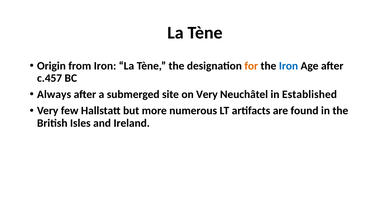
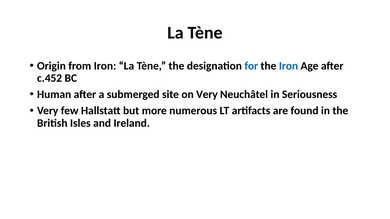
for colour: orange -> blue
c.457: c.457 -> c.452
Always: Always -> Human
Established: Established -> Seriousness
